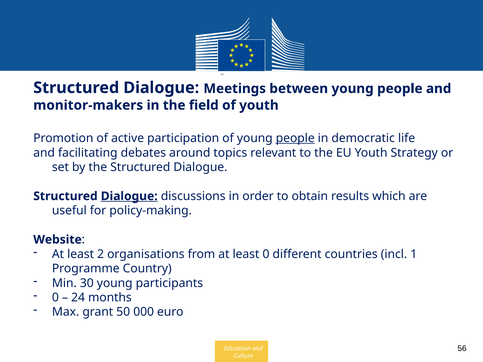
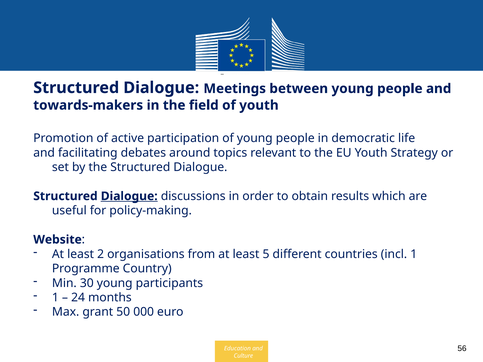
monitor-makers: monitor-makers -> towards-makers
people at (295, 138) underline: present -> none
least 0: 0 -> 5
0 at (55, 298): 0 -> 1
